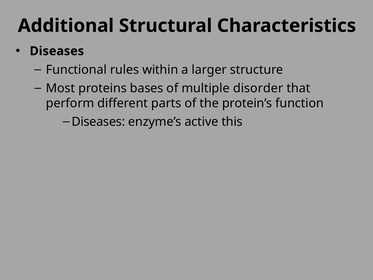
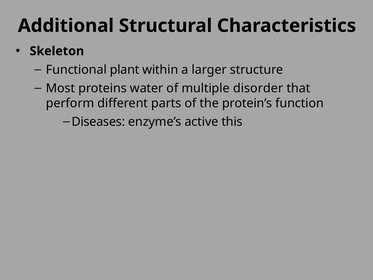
Diseases at (57, 51): Diseases -> Skeleton
rules: rules -> plant
bases: bases -> water
